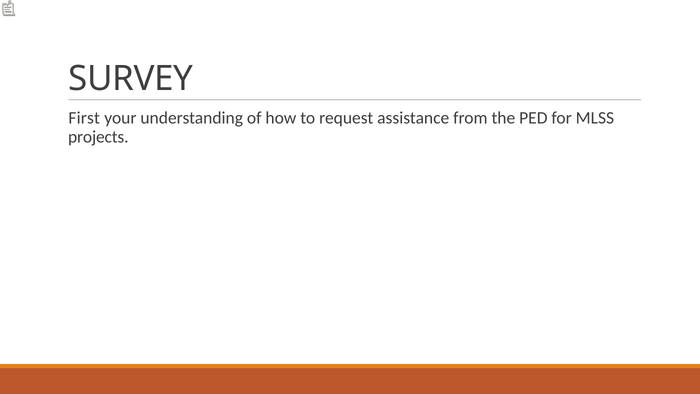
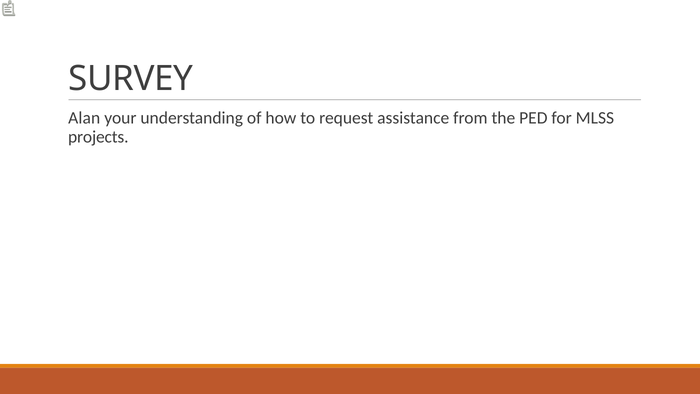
First: First -> Alan
